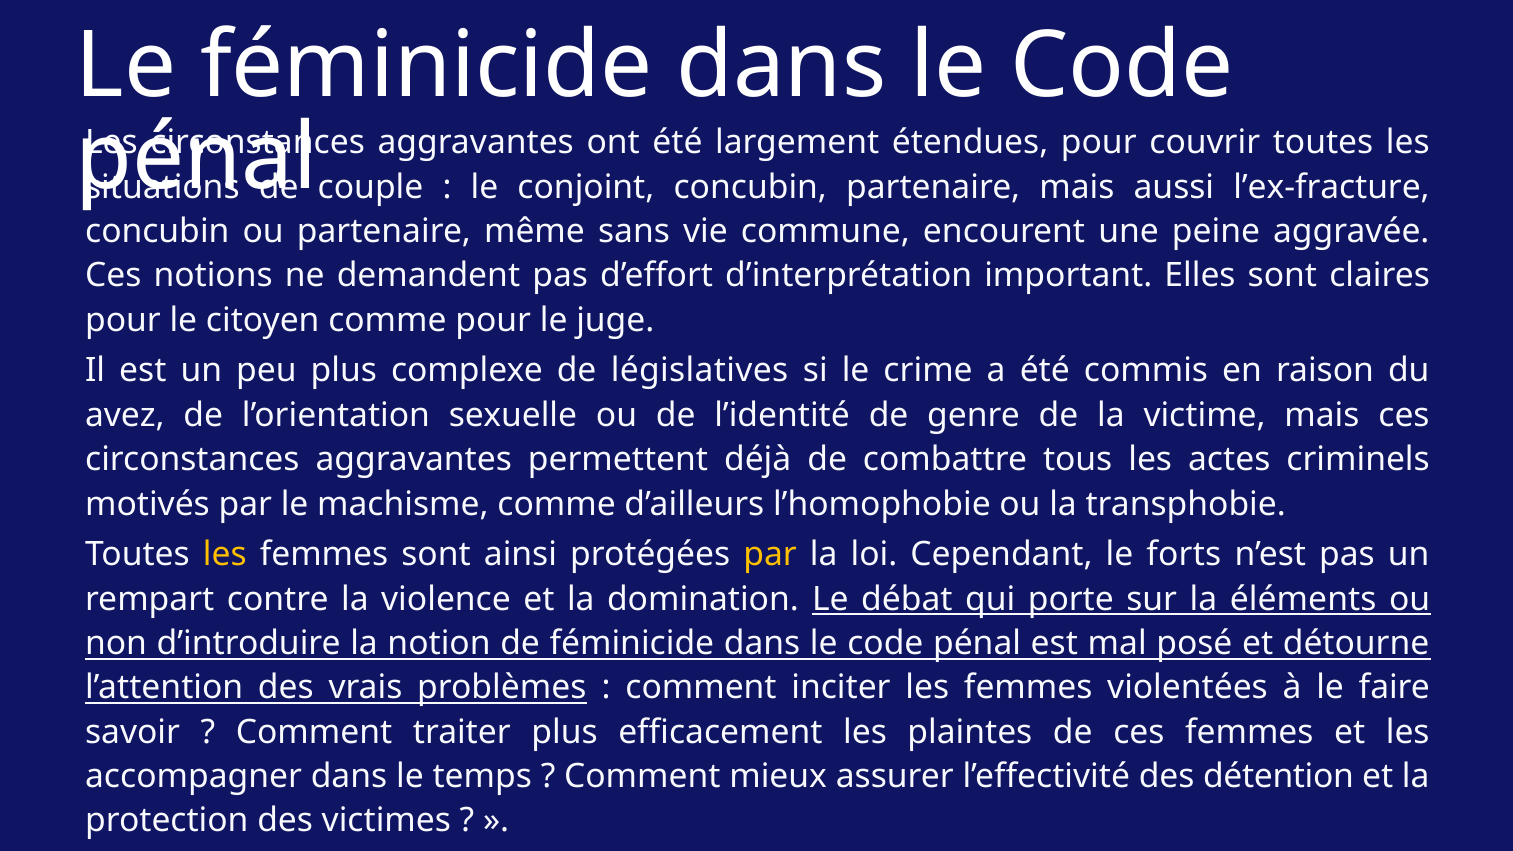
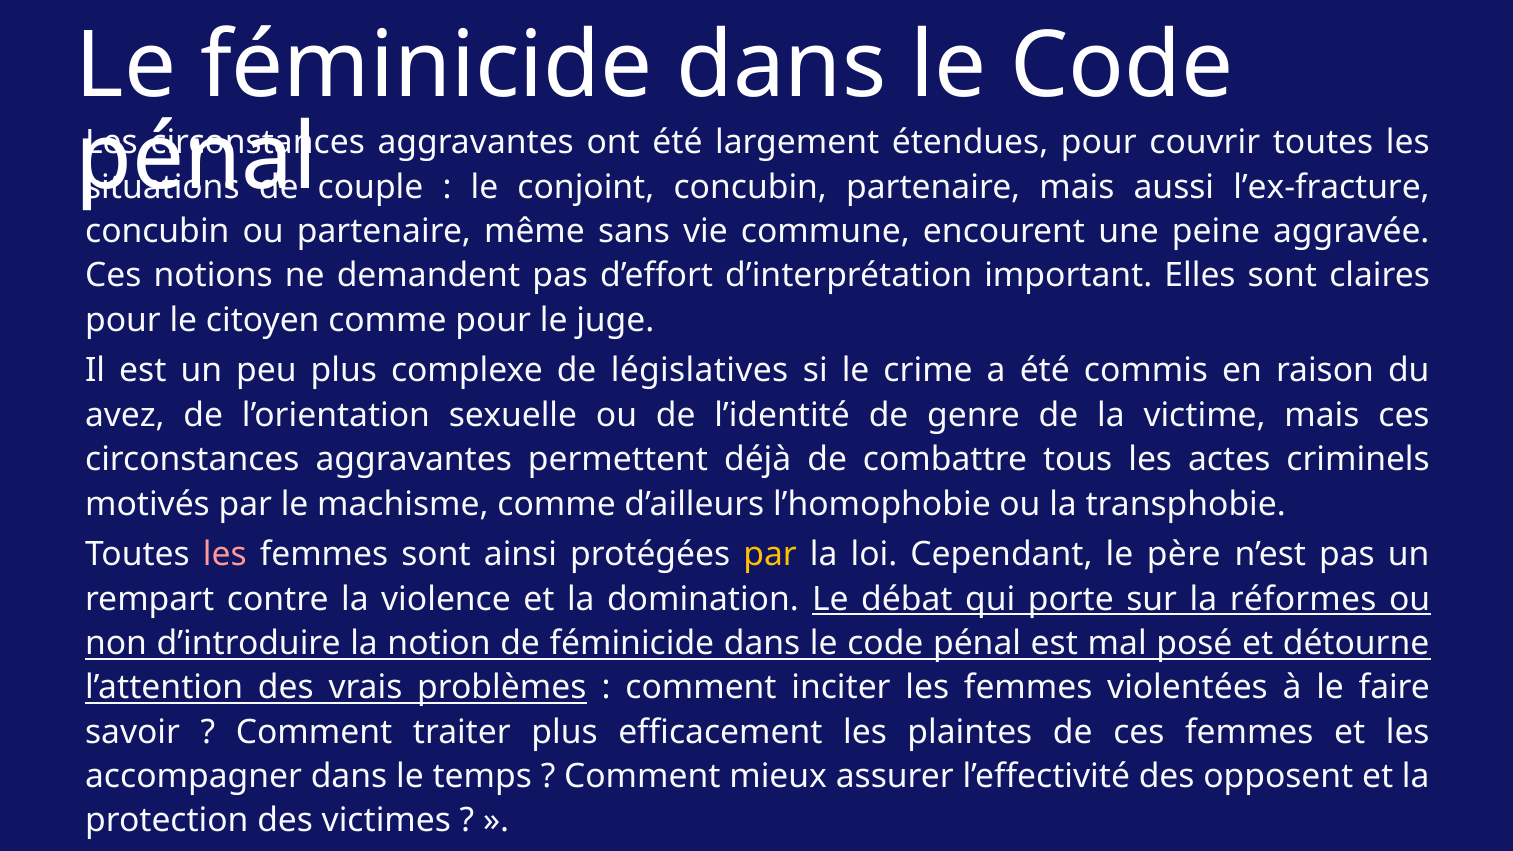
les at (225, 555) colour: yellow -> pink
forts: forts -> père
éléments: éléments -> réformes
détention: détention -> opposent
